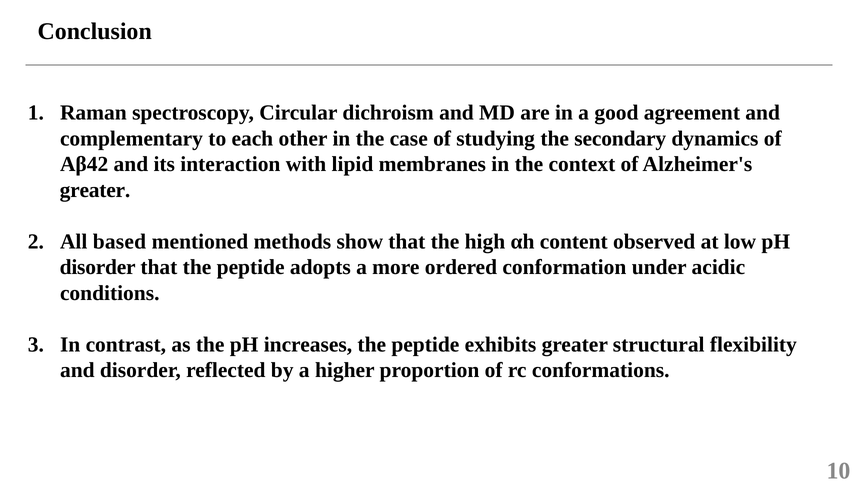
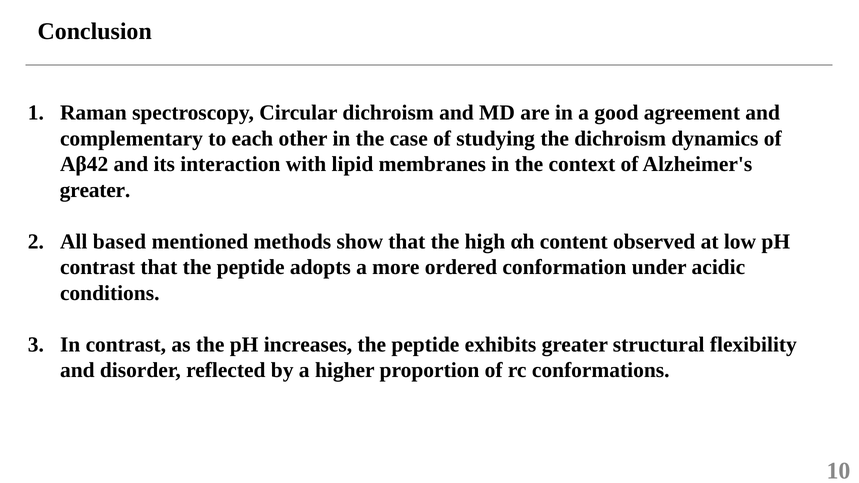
the secondary: secondary -> dichroism
disorder at (98, 267): disorder -> contrast
